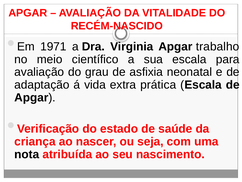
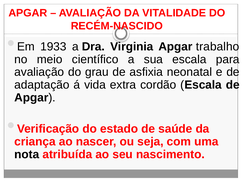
1971: 1971 -> 1933
prática: prática -> cordão
